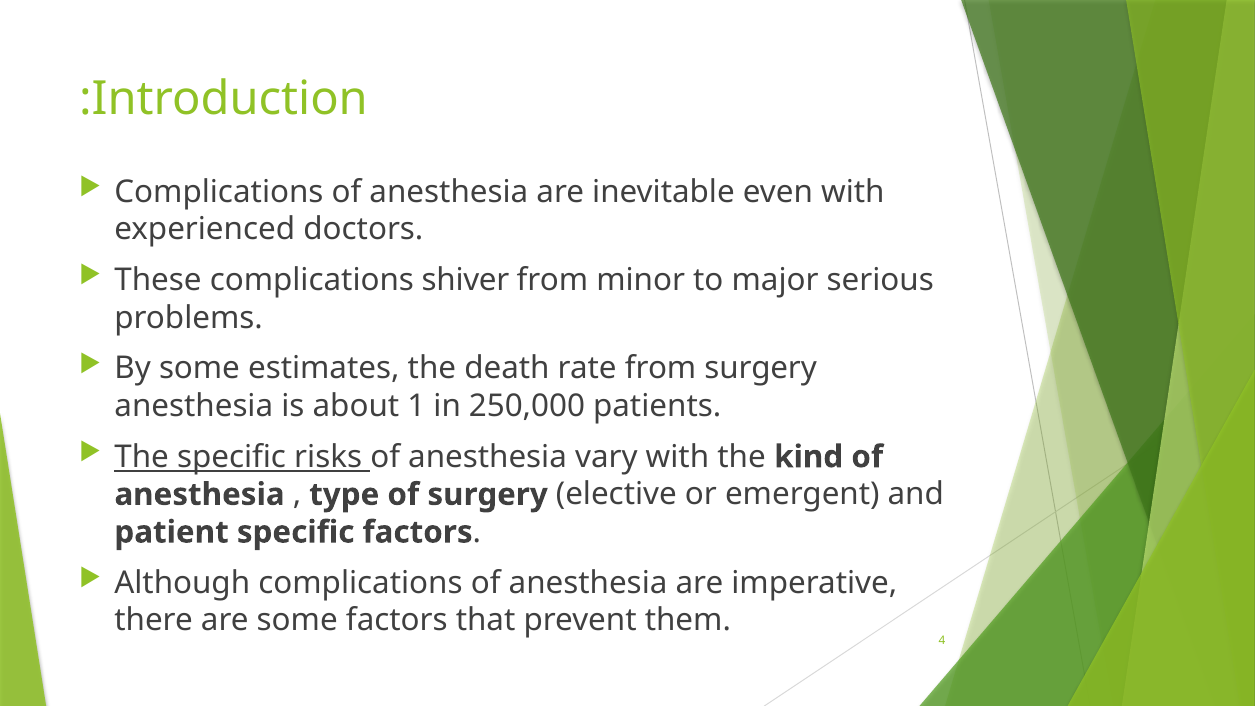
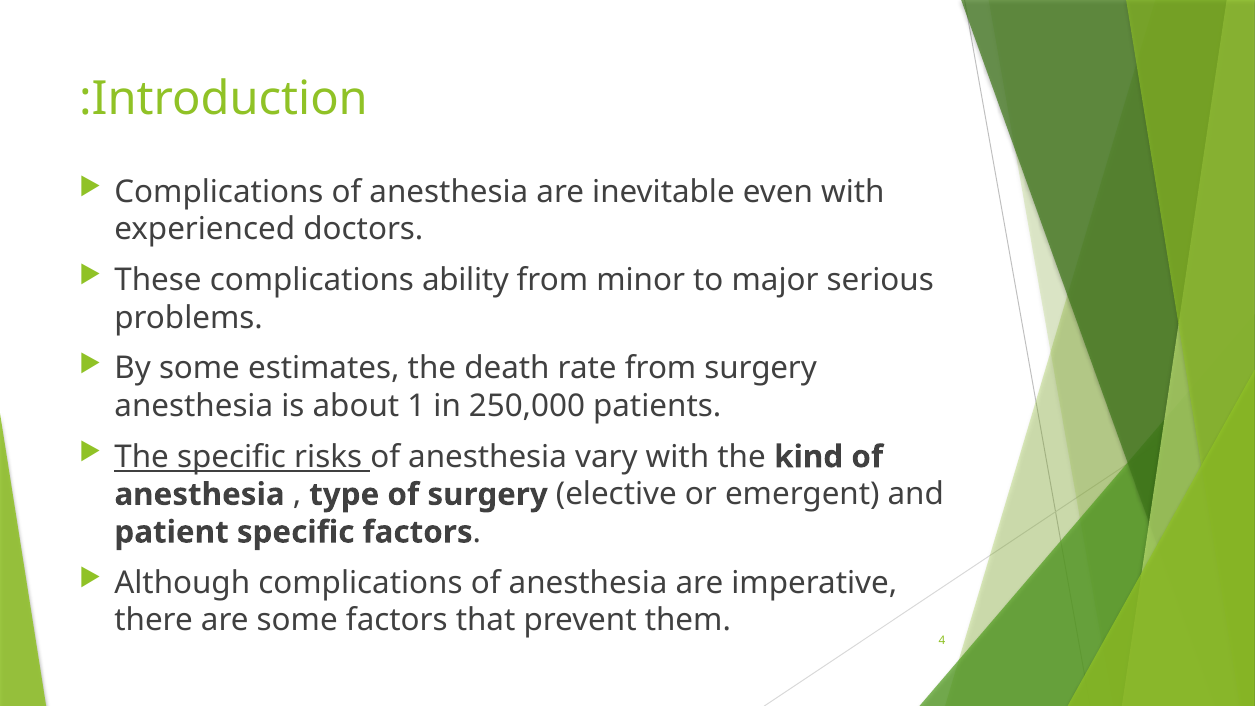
shiver: shiver -> ability
